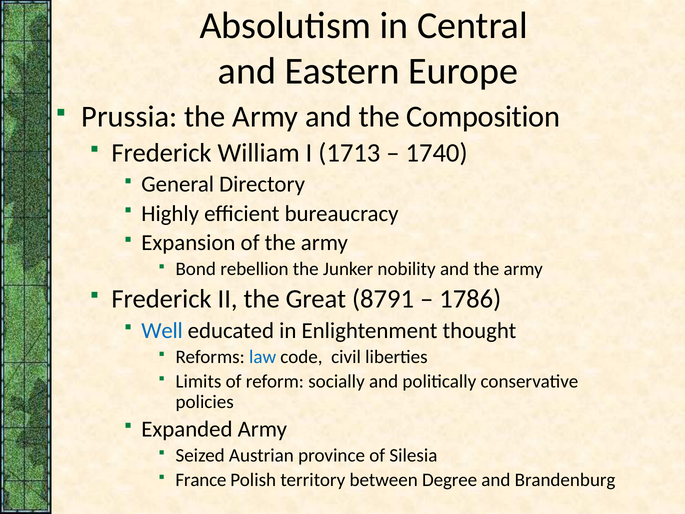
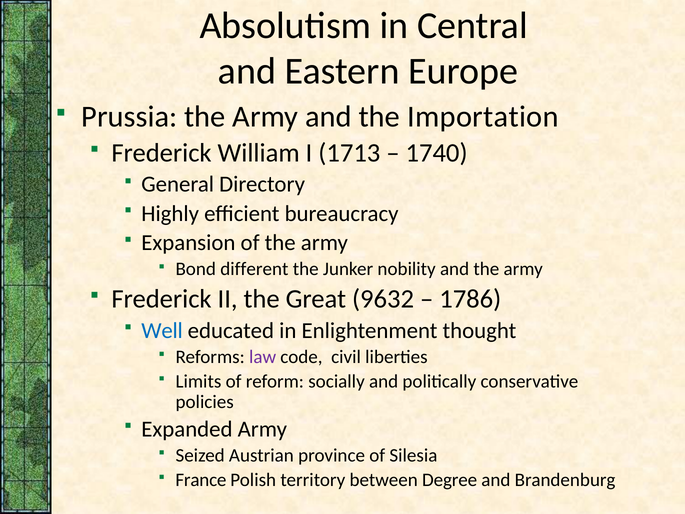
Composition: Composition -> Importation
rebellion: rebellion -> different
8791: 8791 -> 9632
law colour: blue -> purple
